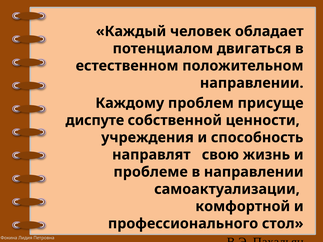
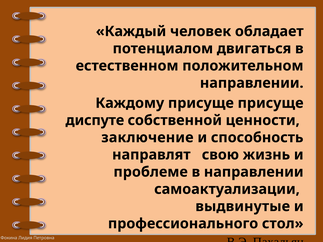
Каждому проблем: проблем -> присуще
учреждения: учреждения -> заключение
комфортной: комфортной -> выдвинутые
